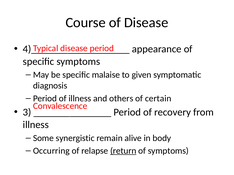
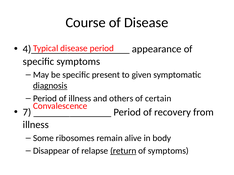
malaise: malaise -> present
diagnosis underline: none -> present
3: 3 -> 7
synergistic: synergistic -> ribosomes
Occurring: Occurring -> Disappear
